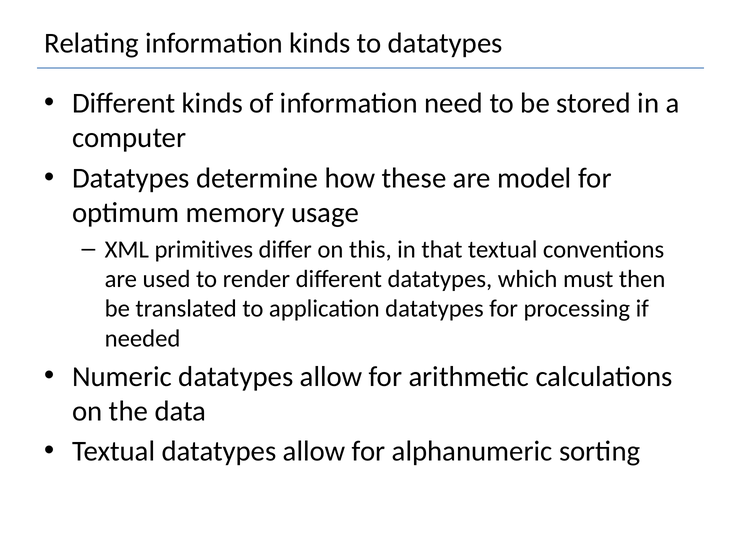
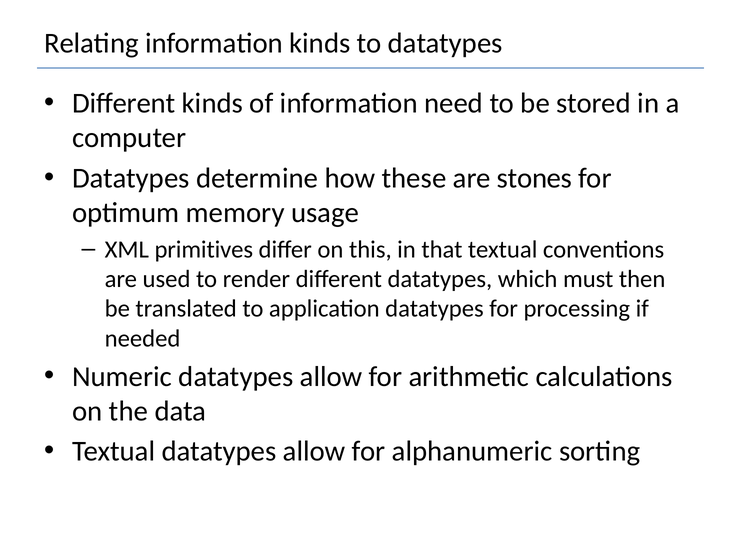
model: model -> stones
